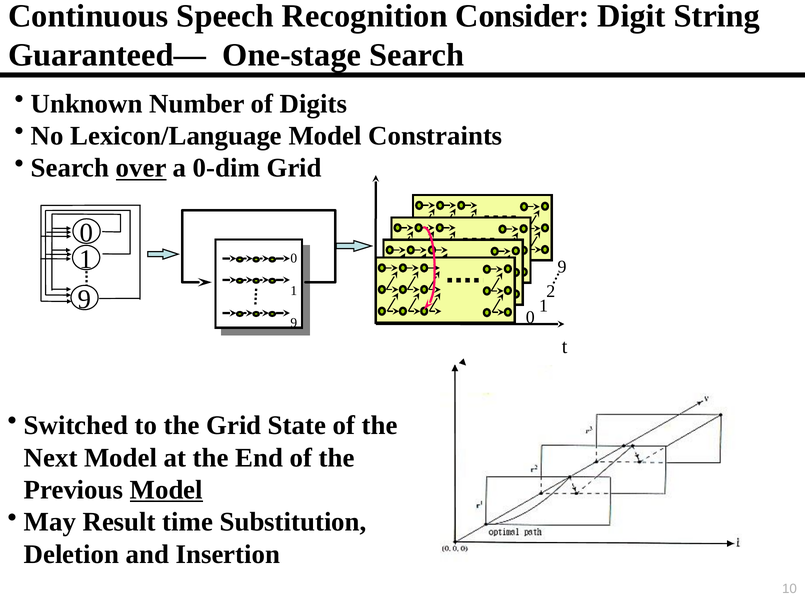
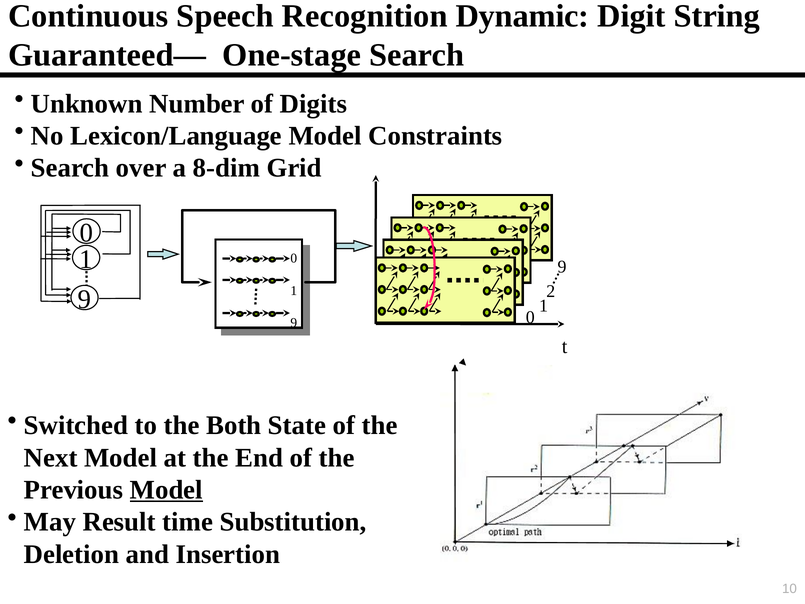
Consider: Consider -> Dynamic
over underline: present -> none
0-dim: 0-dim -> 8-dim
the Grid: Grid -> Both
